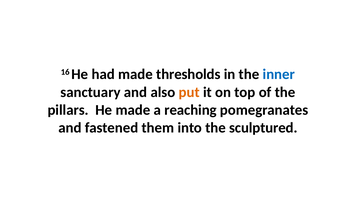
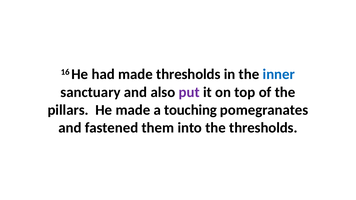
put colour: orange -> purple
reaching: reaching -> touching
the sculptured: sculptured -> thresholds
